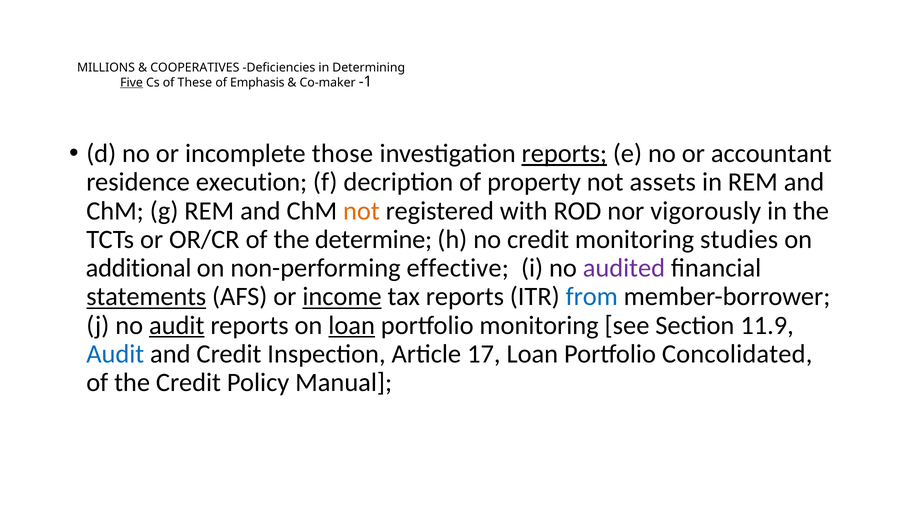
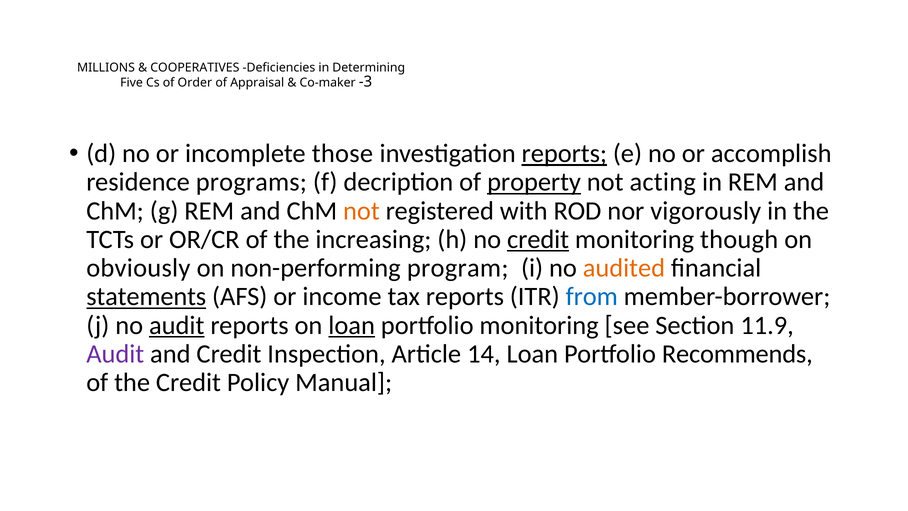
Five underline: present -> none
These: These -> Order
Emphasis: Emphasis -> Appraisal
-1: -1 -> -3
accountant: accountant -> accomplish
execution: execution -> programs
property underline: none -> present
assets: assets -> acting
determine: determine -> increasing
credit at (538, 239) underline: none -> present
studies: studies -> though
additional: additional -> obviously
effective: effective -> program
audited colour: purple -> orange
income underline: present -> none
Audit at (115, 354) colour: blue -> purple
17: 17 -> 14
Concolidated: Concolidated -> Recommends
